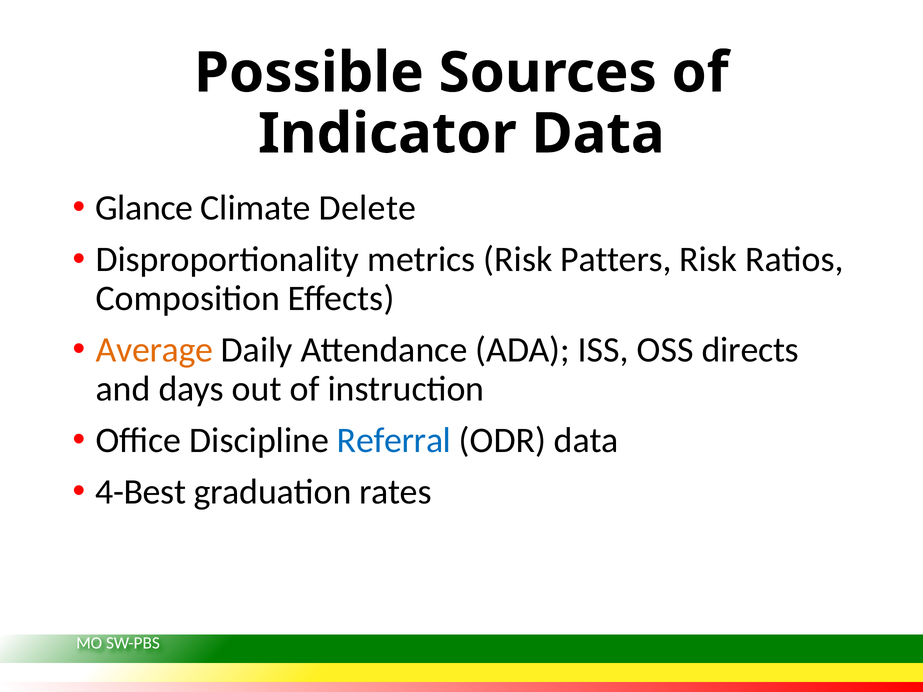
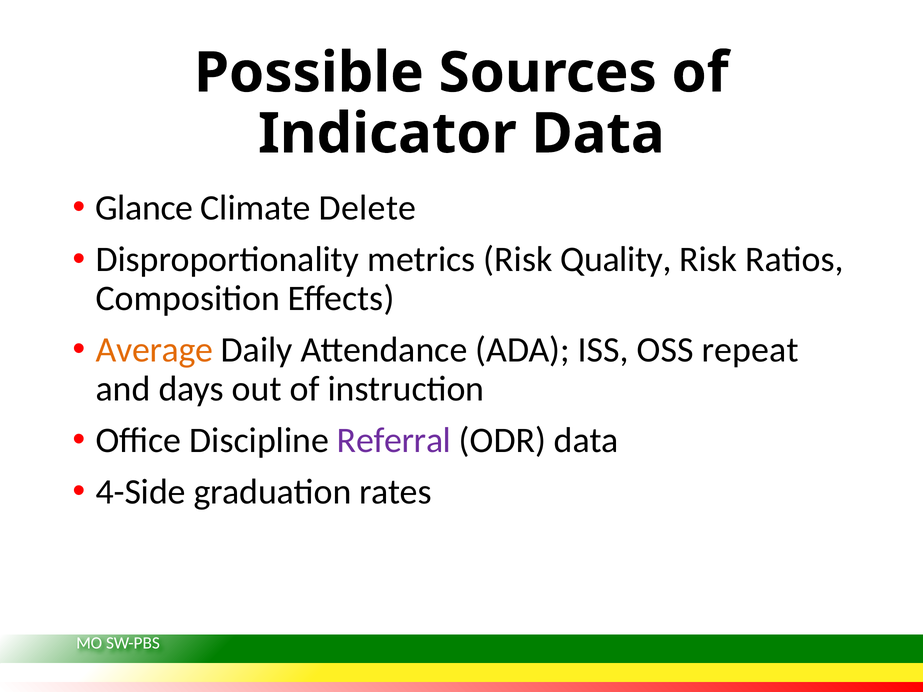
Patters: Patters -> Quality
directs: directs -> repeat
Referral colour: blue -> purple
4-Best: 4-Best -> 4-Side
